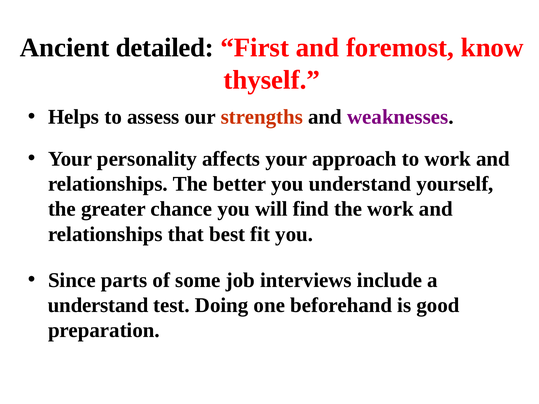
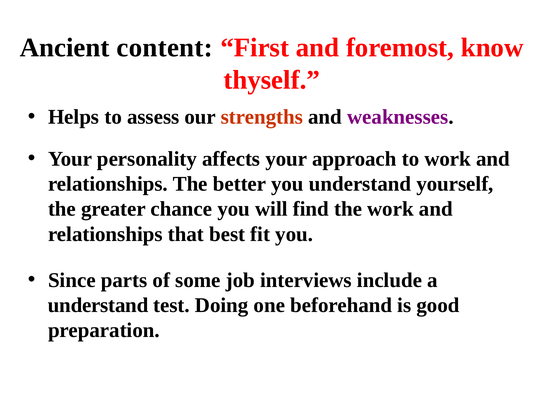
detailed: detailed -> content
